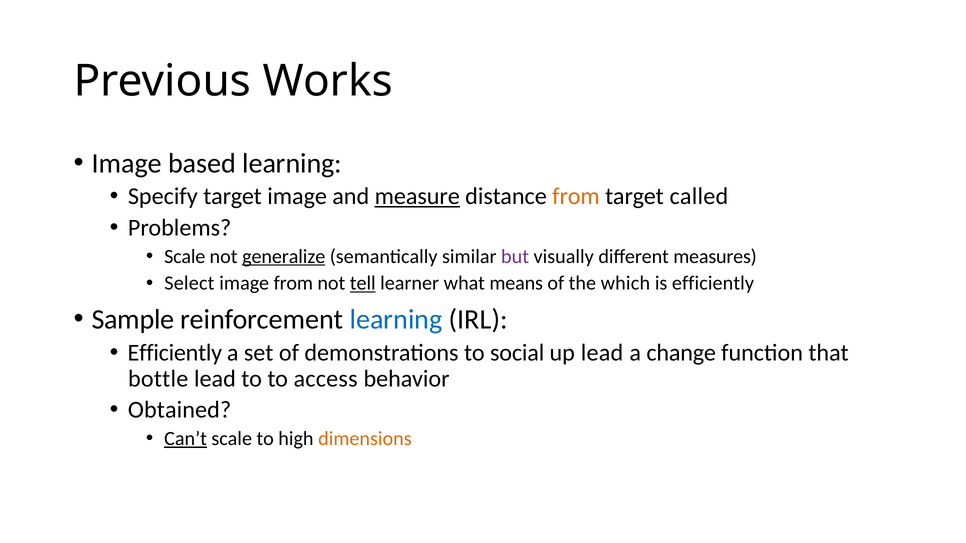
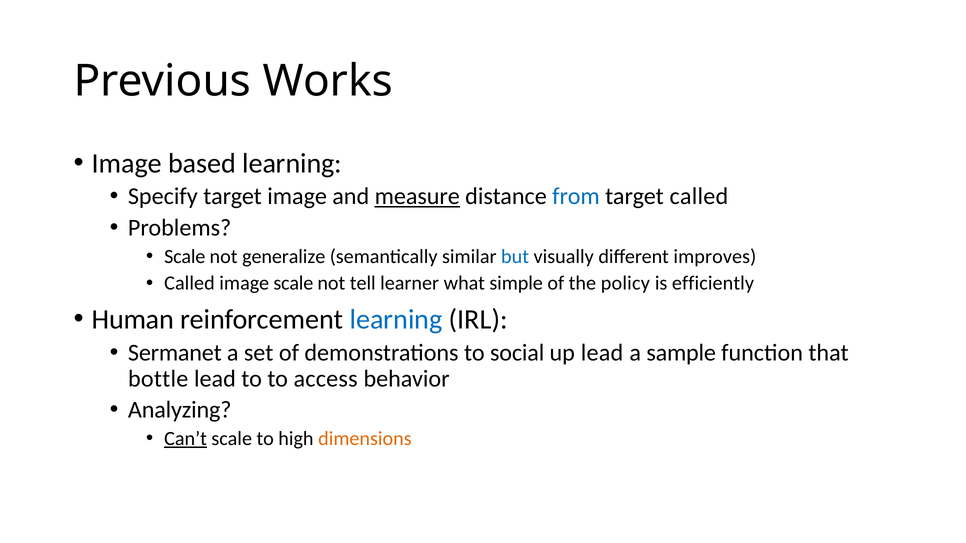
from at (576, 197) colour: orange -> blue
generalize underline: present -> none
but colour: purple -> blue
measures: measures -> improves
Select at (189, 283): Select -> Called
image from: from -> scale
tell underline: present -> none
means: means -> simple
which: which -> policy
Sample: Sample -> Human
Efficiently at (175, 353): Efficiently -> Sermanet
change: change -> sample
Obtained: Obtained -> Analyzing
